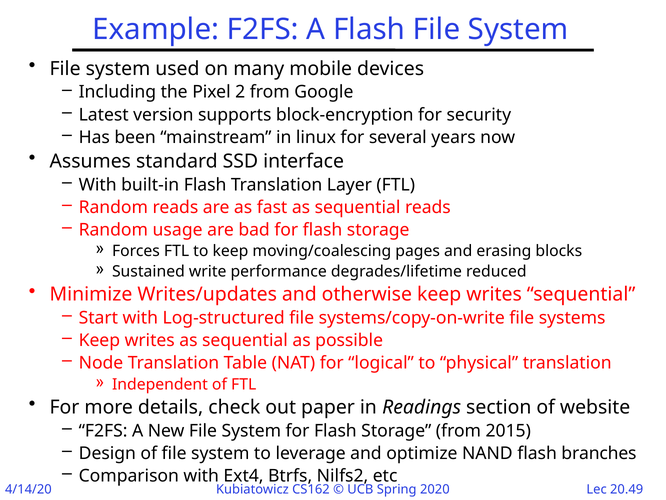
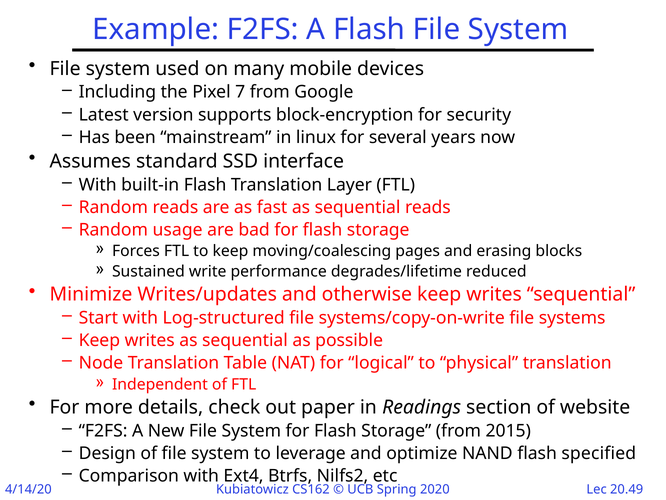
2: 2 -> 7
branches: branches -> specified
